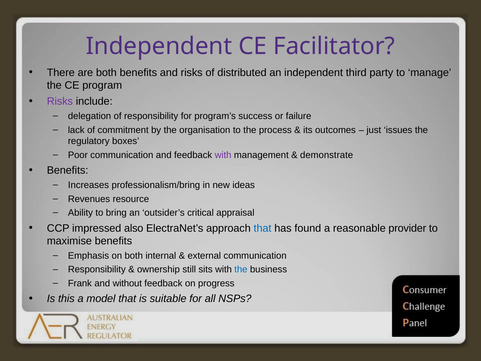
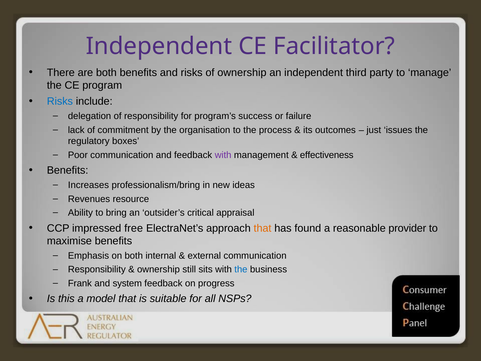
of distributed: distributed -> ownership
Risks at (60, 101) colour: purple -> blue
demonstrate: demonstrate -> effectiveness
also: also -> free
that at (263, 228) colour: blue -> orange
without: without -> system
